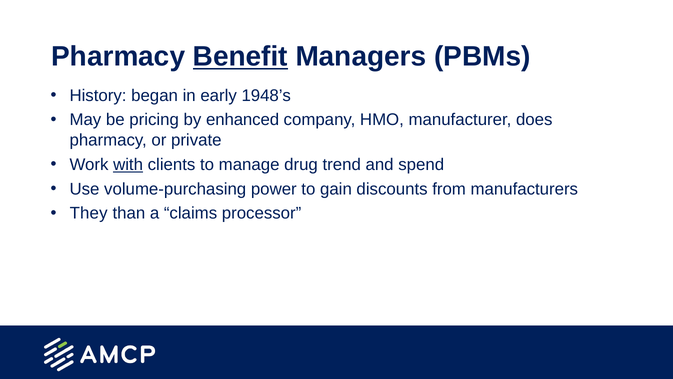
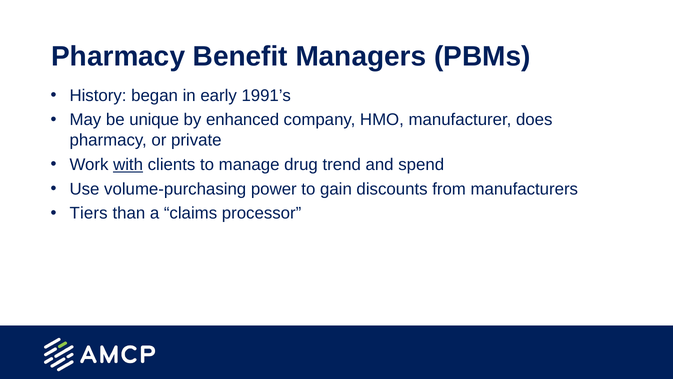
Benefit underline: present -> none
1948’s: 1948’s -> 1991’s
pricing: pricing -> unique
They: They -> Tiers
